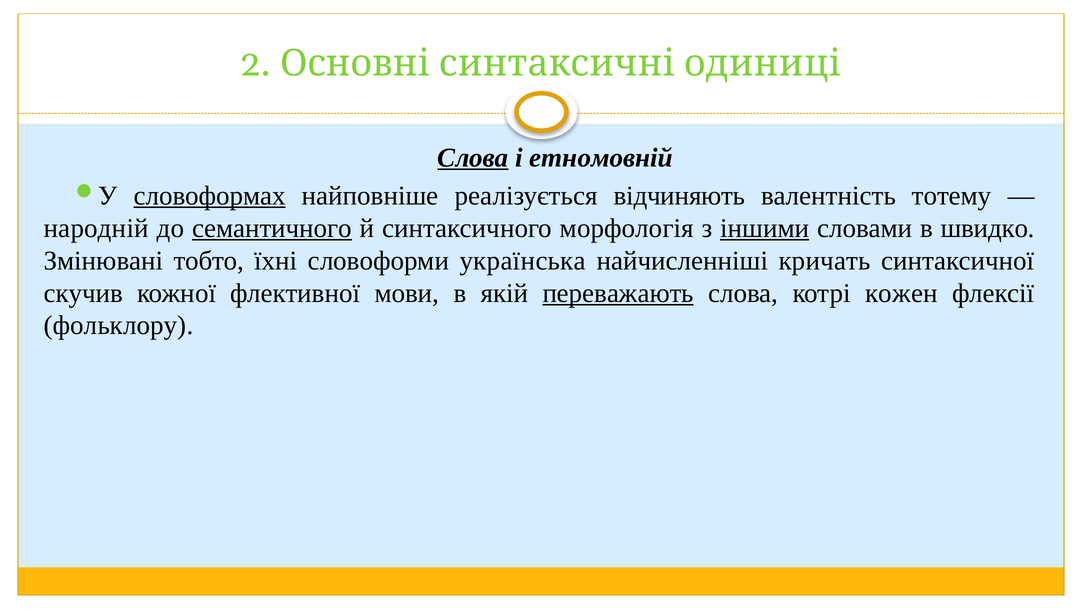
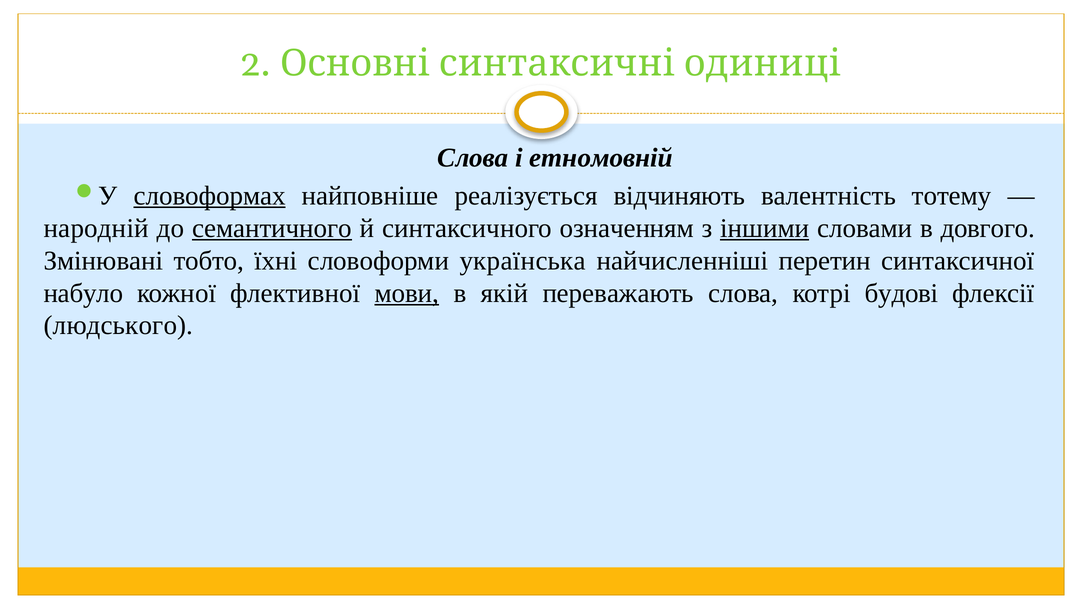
Слова at (473, 158) underline: present -> none
морфологія: морфологія -> означенням
швидко: швидко -> довгого
кричать: кричать -> перетин
скучив: скучив -> набуло
мови underline: none -> present
переважають underline: present -> none
кожен: кожен -> будові
фольклору: фольклору -> людського
